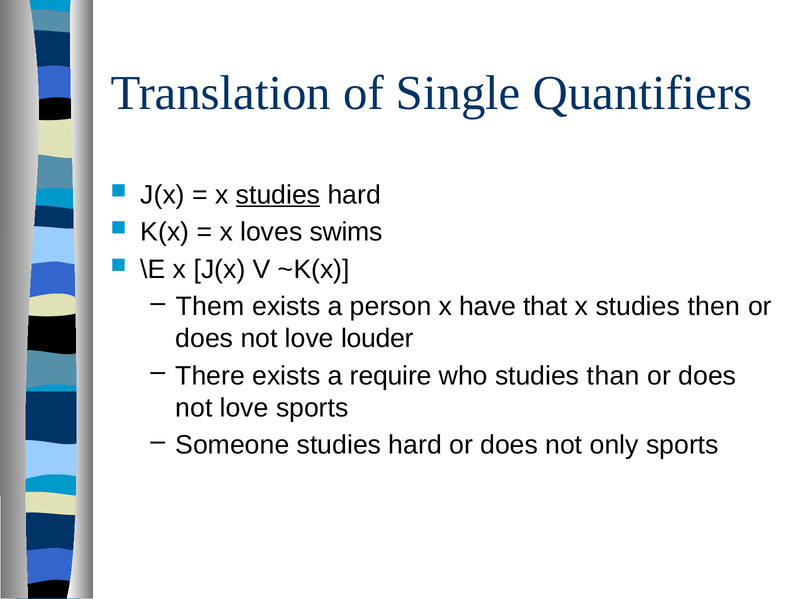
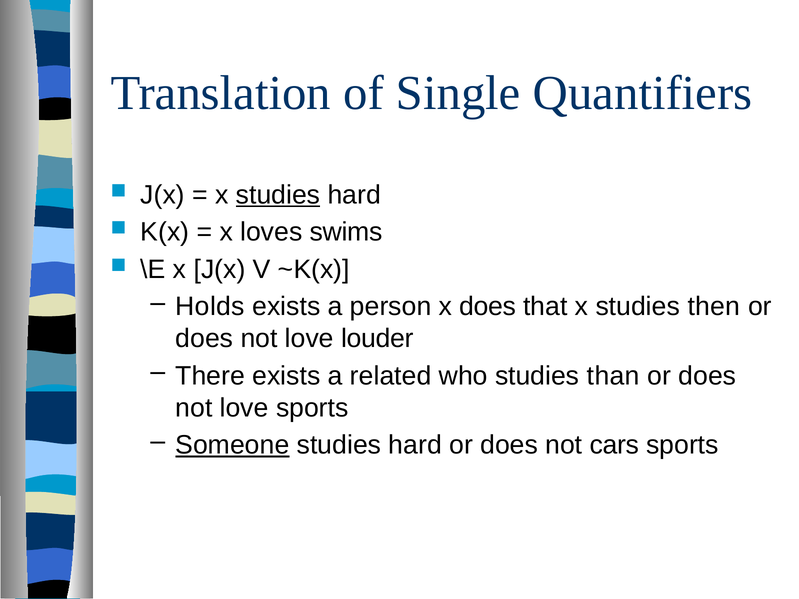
Them: Them -> Holds
x have: have -> does
require: require -> related
Someone underline: none -> present
only: only -> cars
